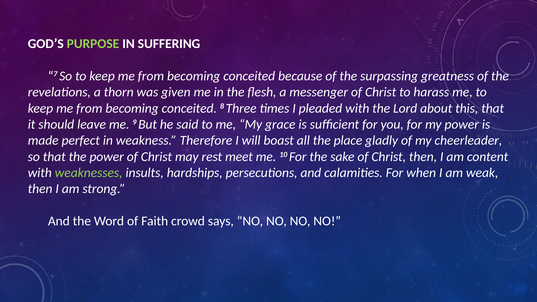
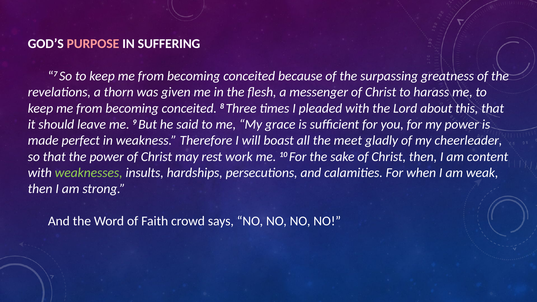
PURPOSE colour: light green -> pink
place: place -> meet
meet: meet -> work
